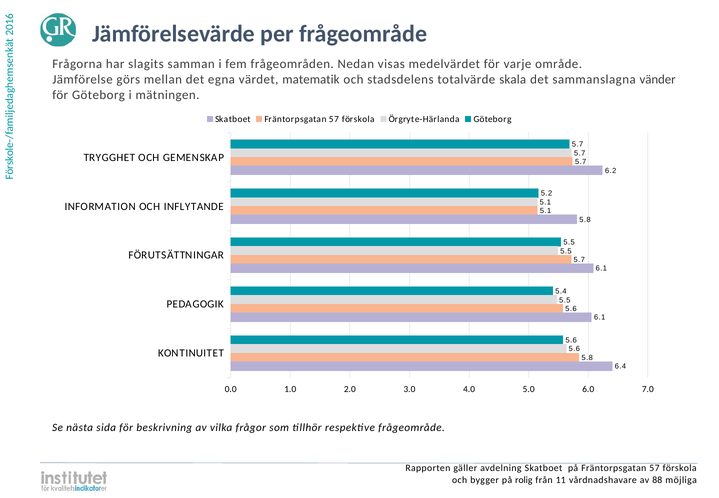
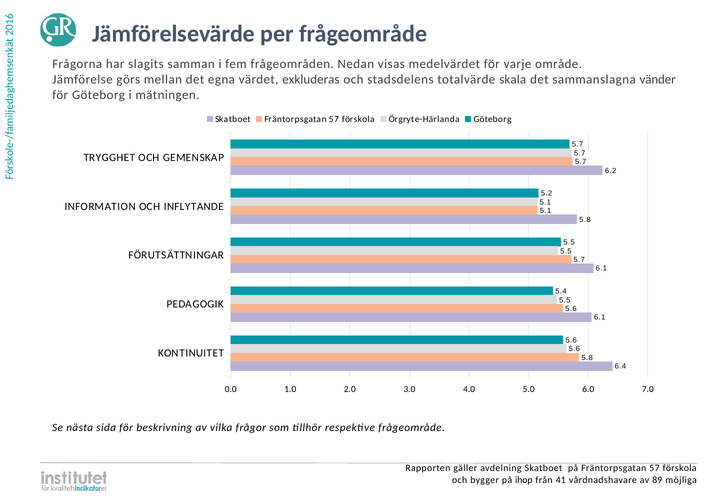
matematik: matematik -> exkluderas
rolig: rolig -> ihop
11: 11 -> 41
88: 88 -> 89
